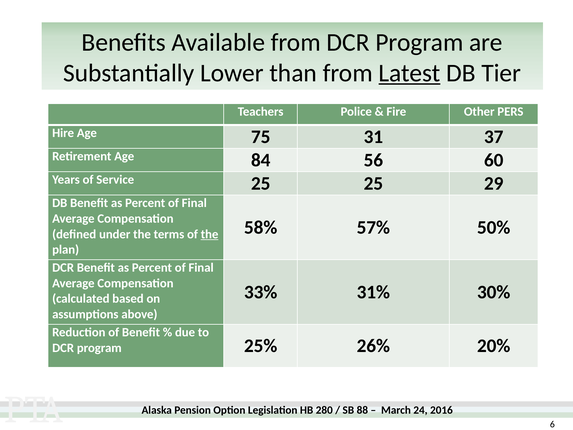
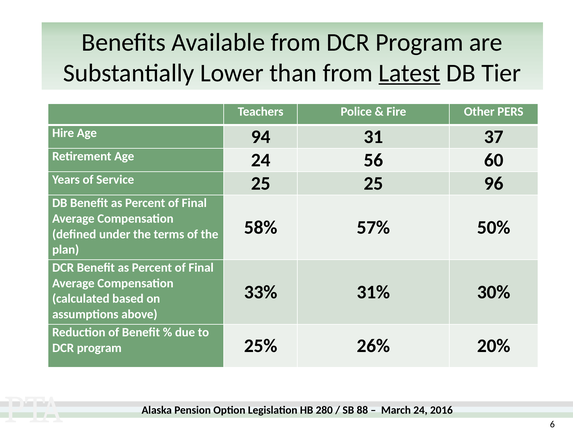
75: 75 -> 94
Age 84: 84 -> 24
29: 29 -> 96
the at (210, 234) underline: present -> none
